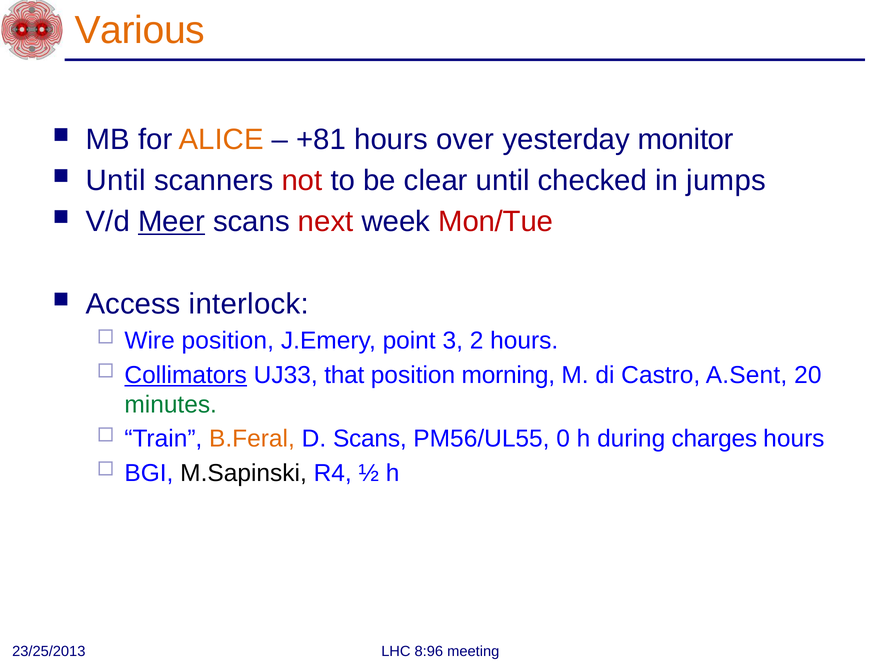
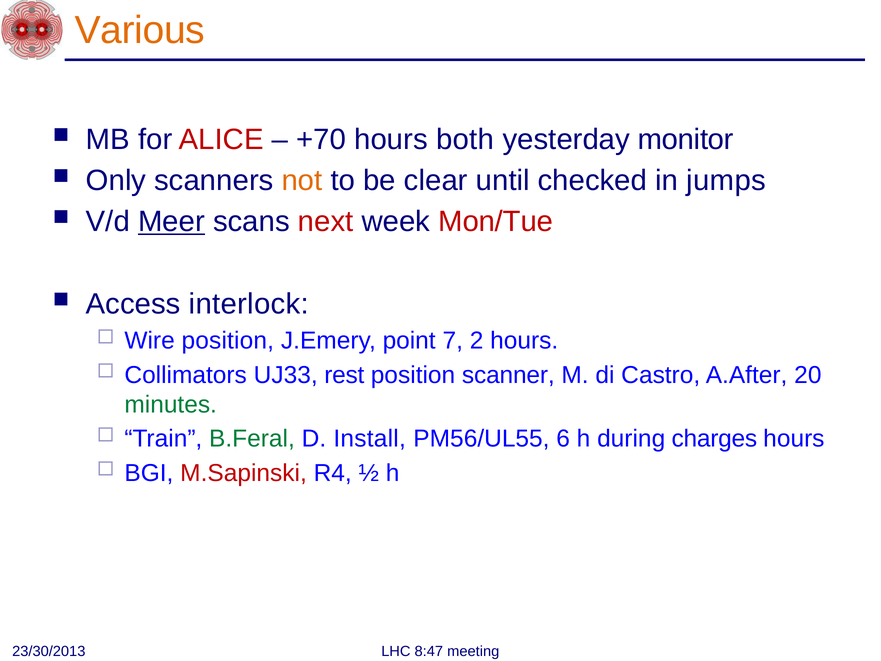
ALICE colour: orange -> red
+81: +81 -> +70
over: over -> both
Until at (116, 181): Until -> Only
not colour: red -> orange
3: 3 -> 7
Collimators underline: present -> none
that: that -> rest
morning: morning -> scanner
A.Sent: A.Sent -> A.After
B.Feral colour: orange -> green
D Scans: Scans -> Install
0: 0 -> 6
M.Sapinski colour: black -> red
23/25/2013: 23/25/2013 -> 23/30/2013
8:96: 8:96 -> 8:47
